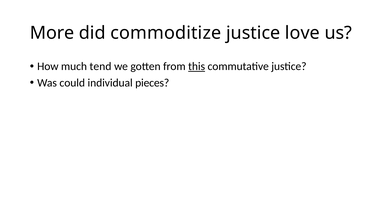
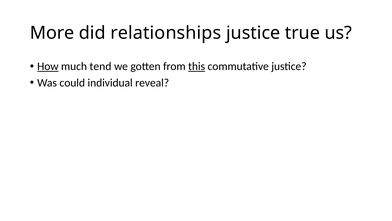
commoditize: commoditize -> relationships
love: love -> true
How underline: none -> present
pieces: pieces -> reveal
